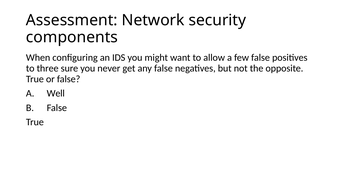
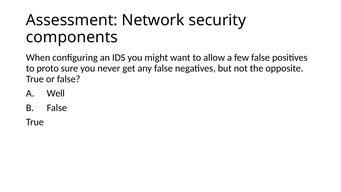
three: three -> proto
